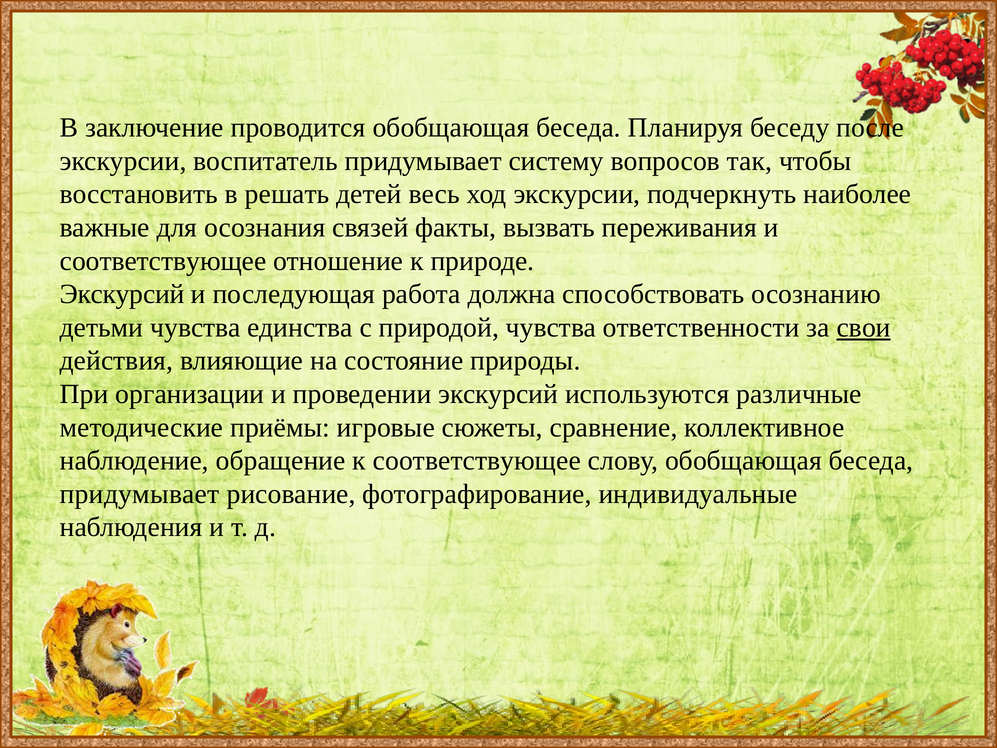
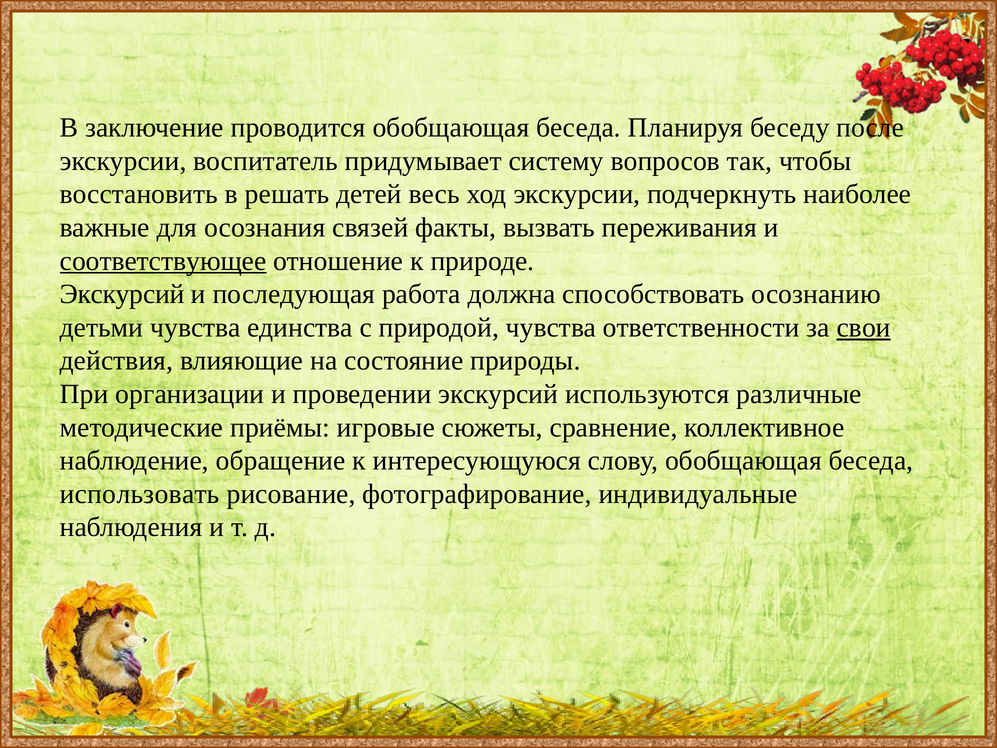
соответствующее at (163, 261) underline: none -> present
к соответствующее: соответствующее -> интересующуюся
придумывает at (140, 494): придумывает -> использовать
